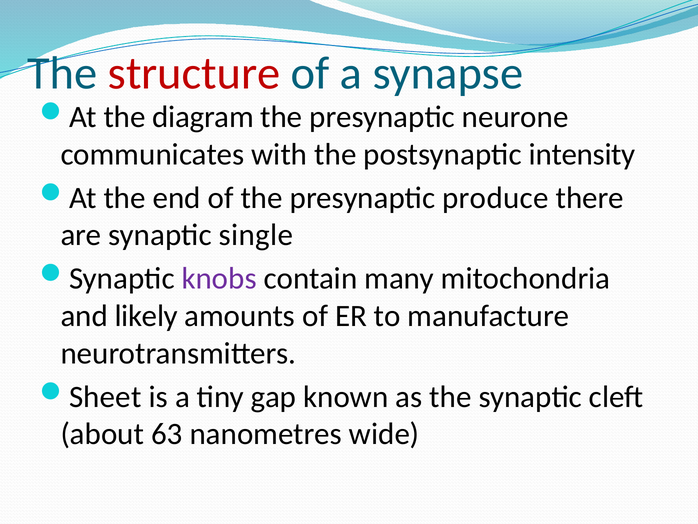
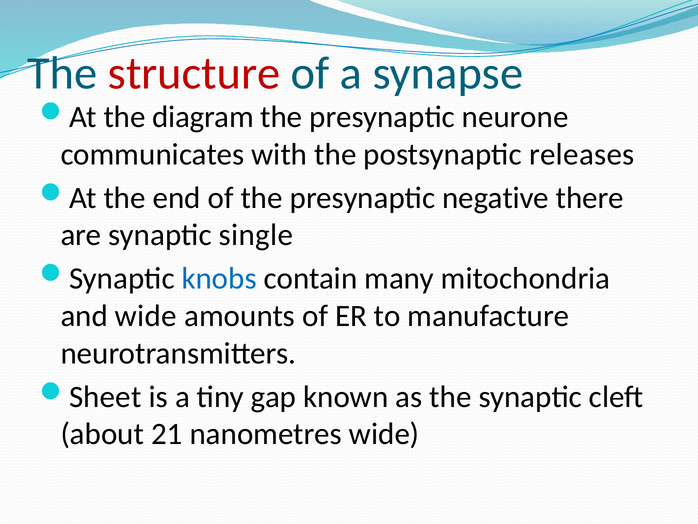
intensity: intensity -> releases
produce: produce -> negative
knobs colour: purple -> blue
and likely: likely -> wide
63: 63 -> 21
